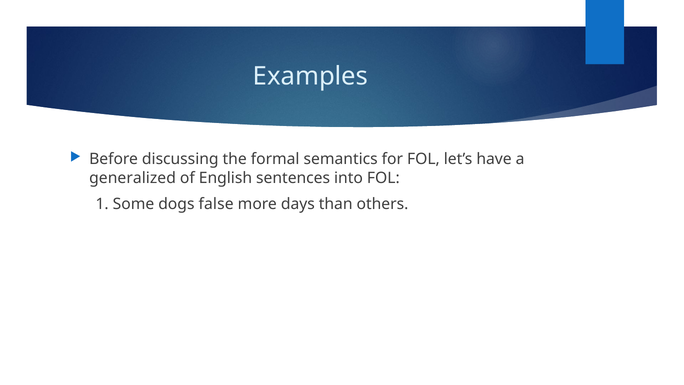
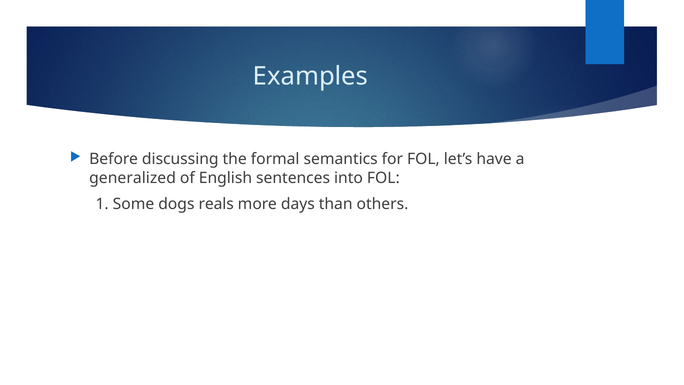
false: false -> reals
